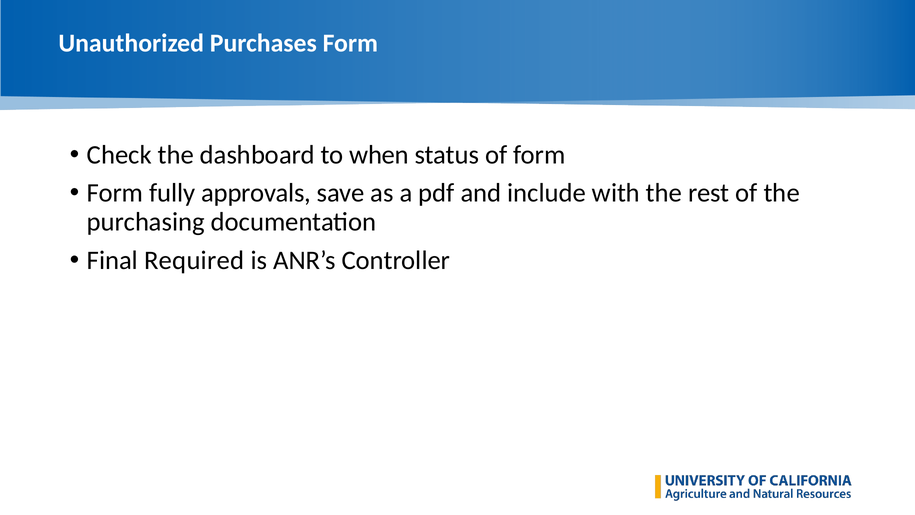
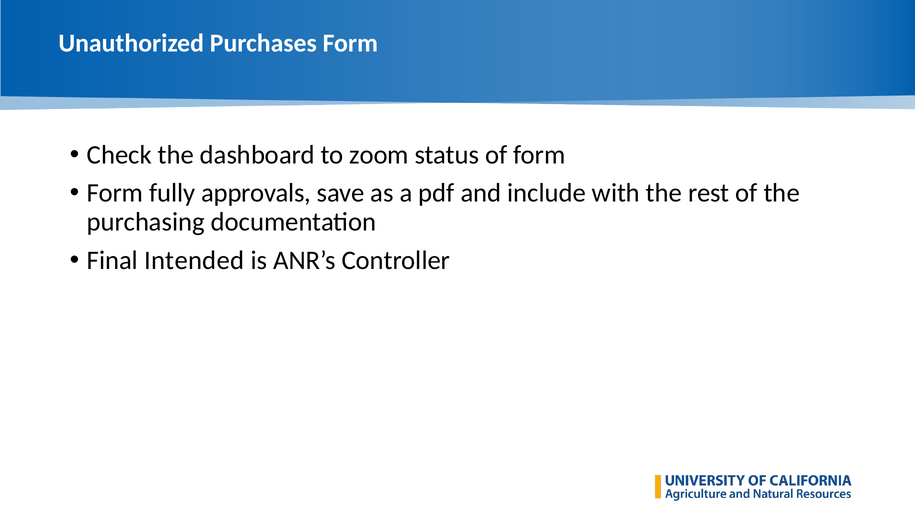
when: when -> zoom
Required: Required -> Intended
